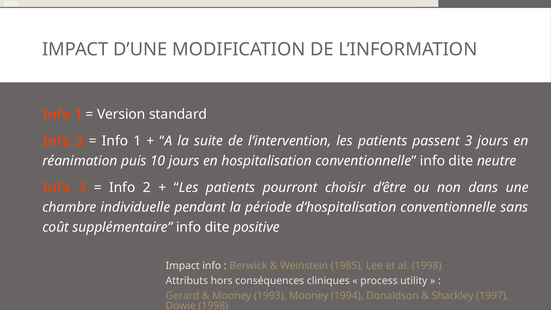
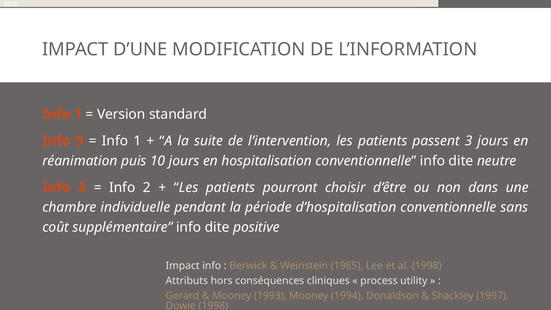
3 at (80, 141): 3 -> 9
